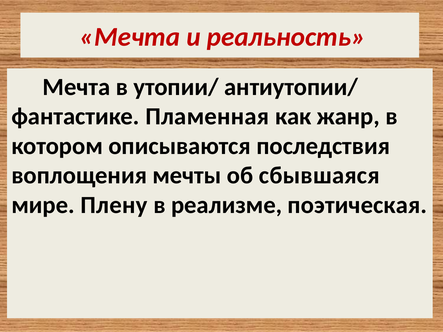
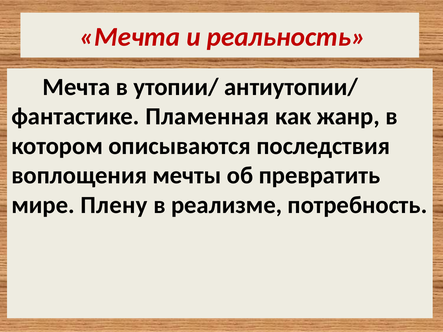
сбывшаяся: сбывшаяся -> превратить
поэтическая: поэтическая -> потребность
